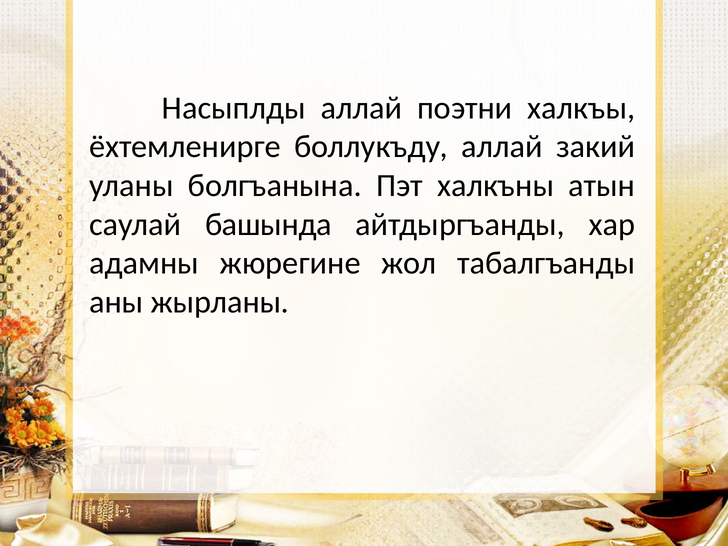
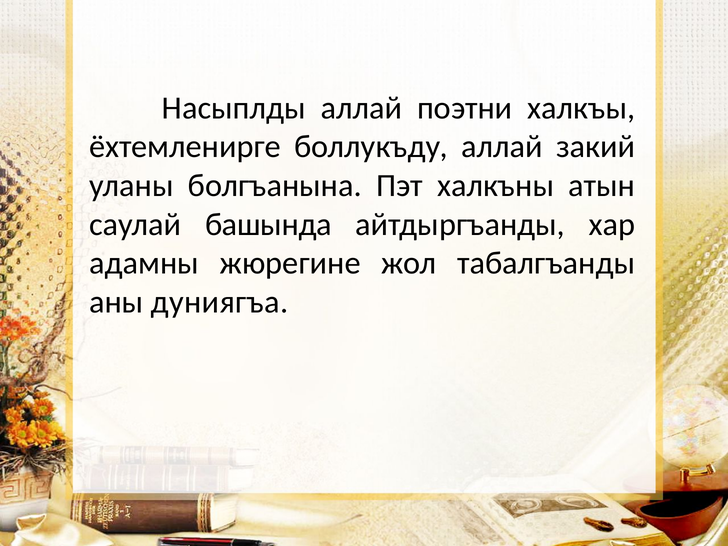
жырланы: жырланы -> дуниягъа
